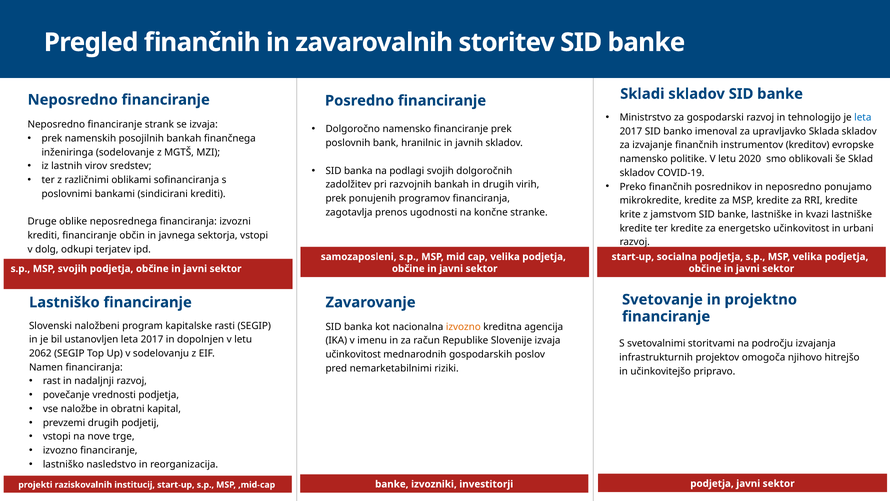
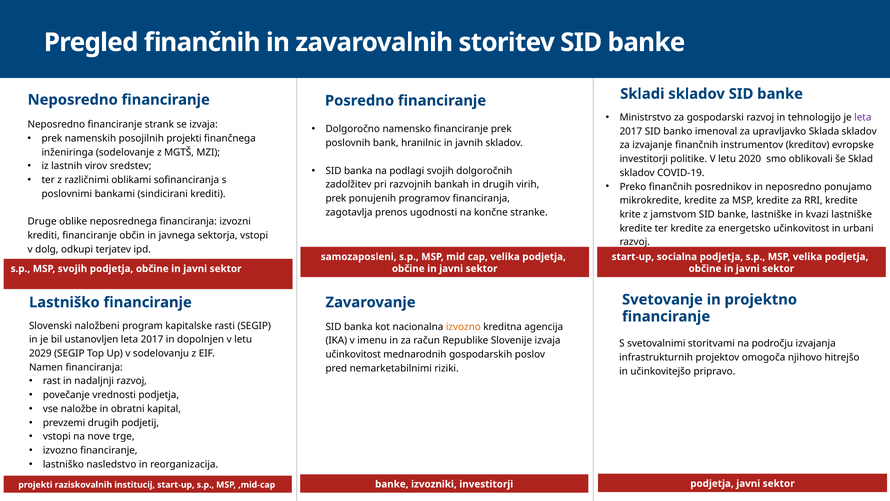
leta at (863, 117) colour: blue -> purple
posojilnih bankah: bankah -> projekti
namensko at (644, 159): namensko -> investitorji
2062: 2062 -> 2029
